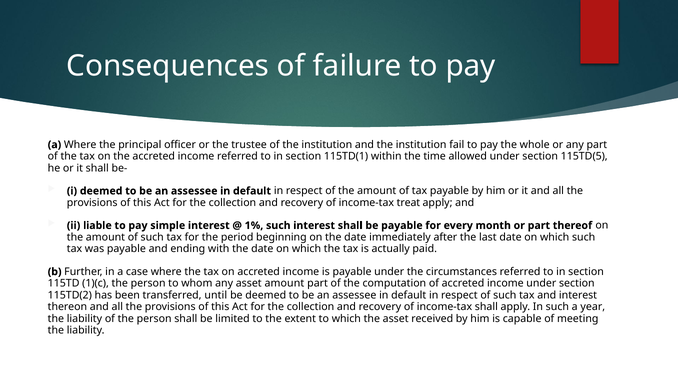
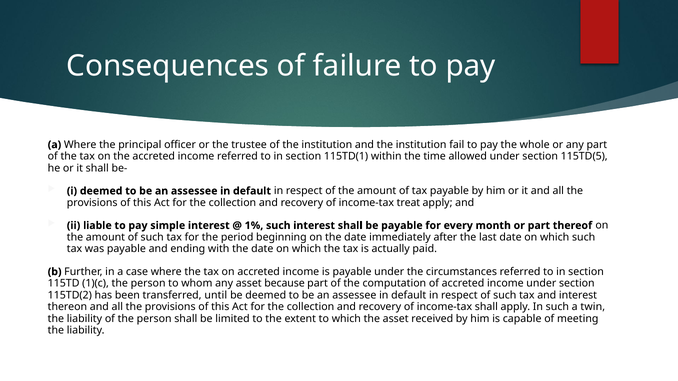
asset amount: amount -> because
year: year -> twin
